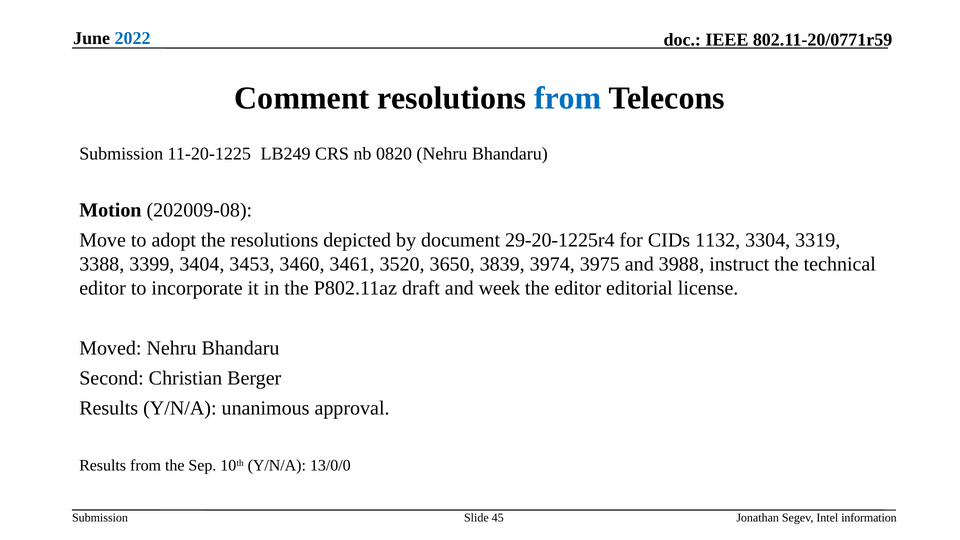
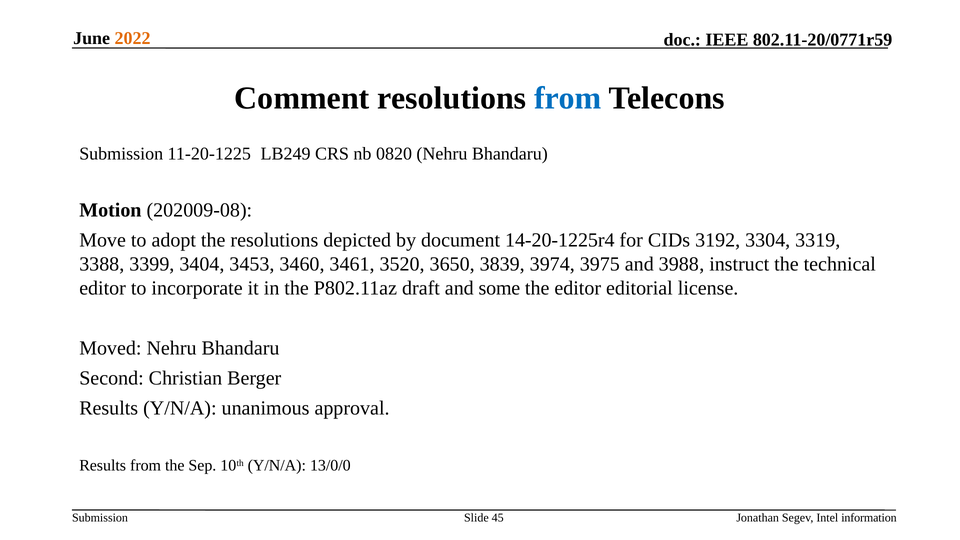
2022 colour: blue -> orange
29-20-1225r4: 29-20-1225r4 -> 14-20-1225r4
1132: 1132 -> 3192
week: week -> some
